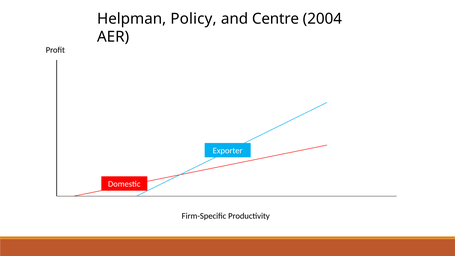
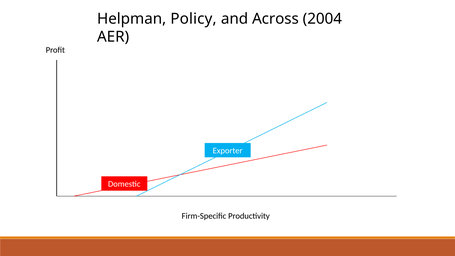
Centre: Centre -> Across
